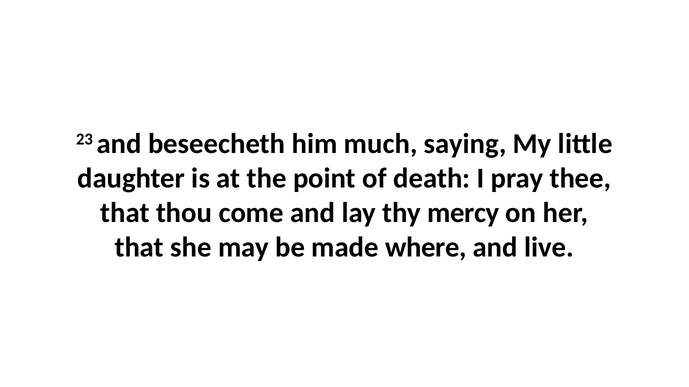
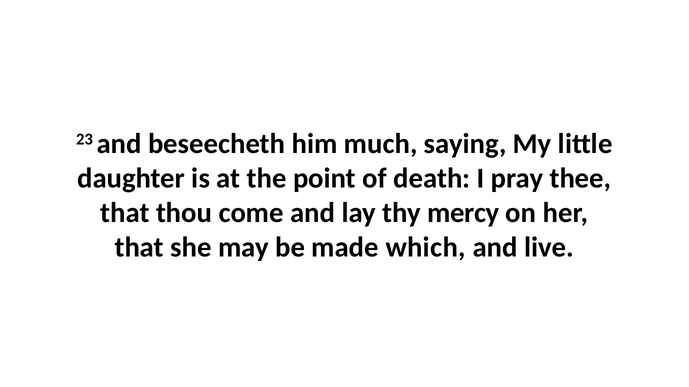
where: where -> which
